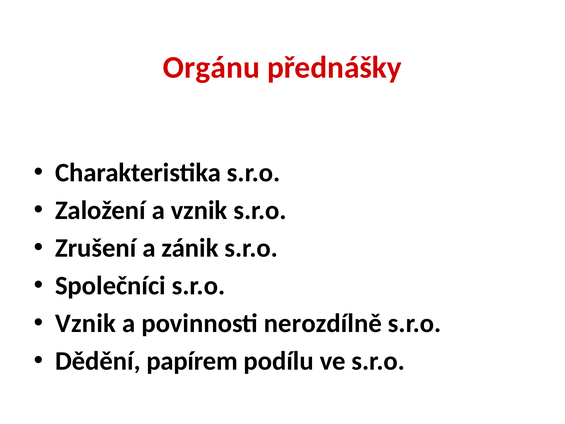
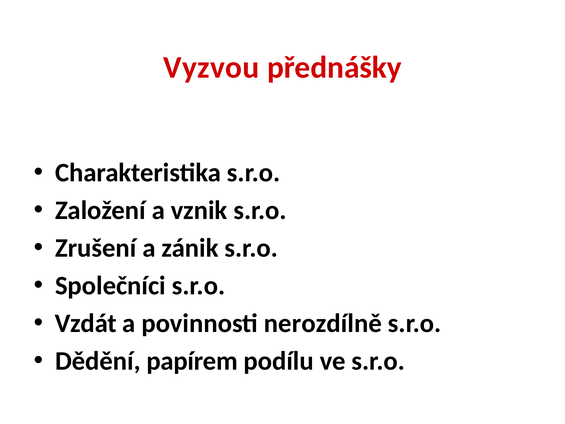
Orgánu: Orgánu -> Vyzvou
Vznik at (86, 323): Vznik -> Vzdát
